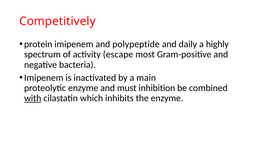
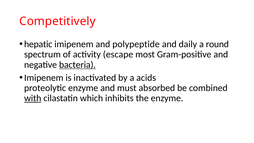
protein: protein -> hepatic
highly: highly -> round
bacteria underline: none -> present
main: main -> acids
inhibition: inhibition -> absorbed
